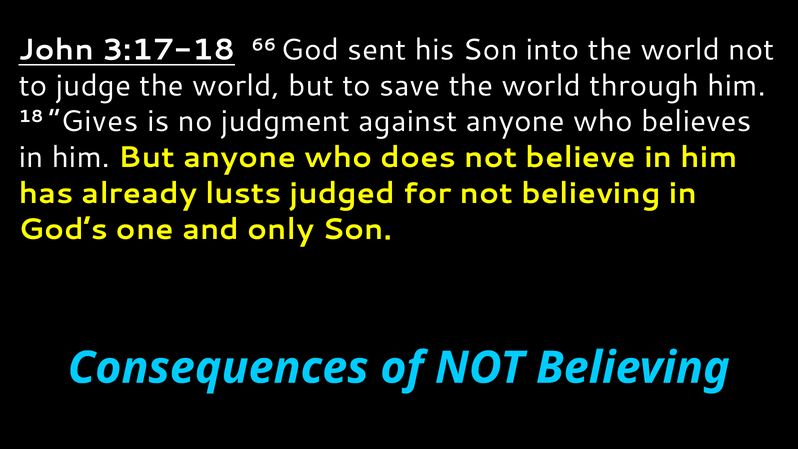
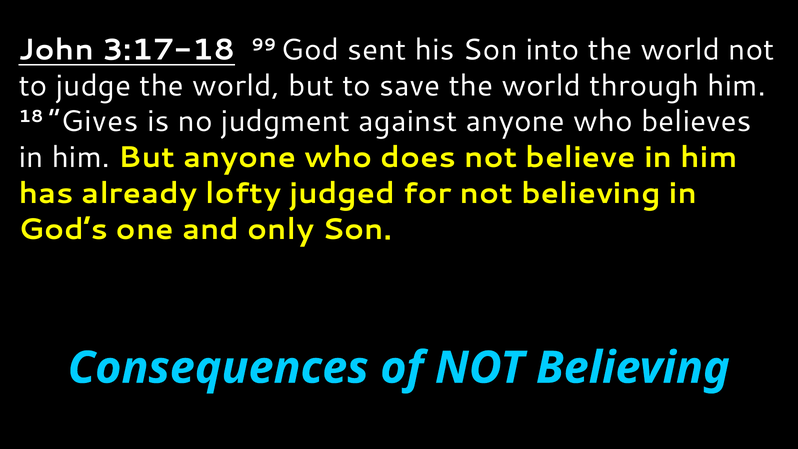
66: 66 -> 99
lusts: lusts -> lofty
